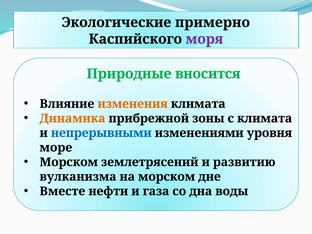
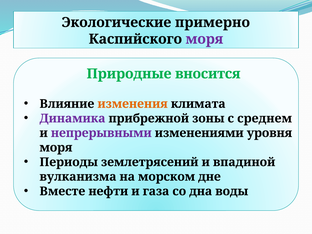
Динамика colour: orange -> purple
с климата: климата -> среднем
непрерывными colour: blue -> purple
море at (56, 148): море -> моря
Морском at (69, 162): Морском -> Периоды
развитию: развитию -> впадиной
